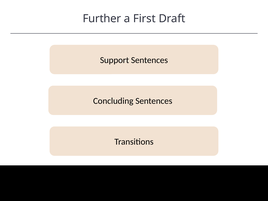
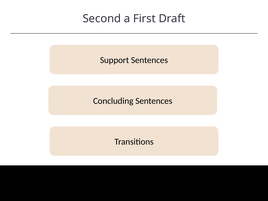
Further: Further -> Second
